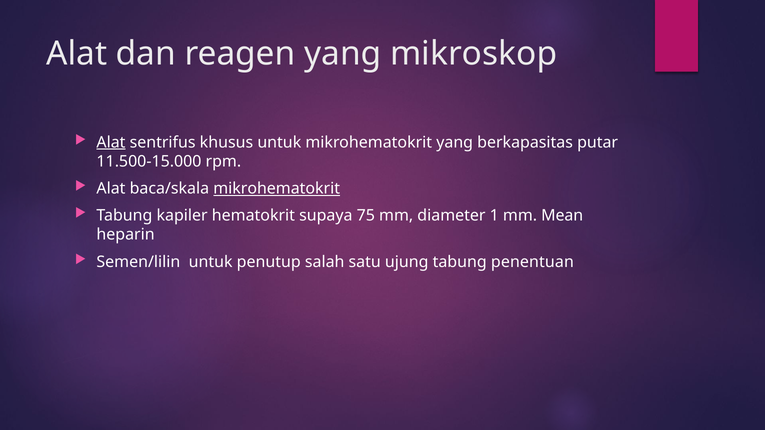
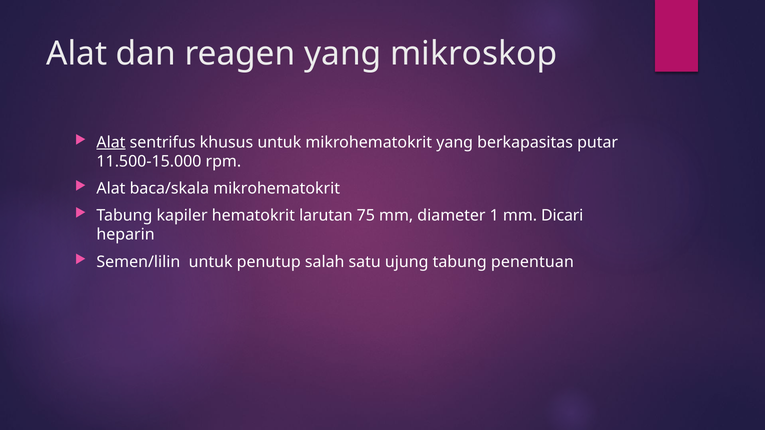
mikrohematokrit at (277, 189) underline: present -> none
supaya: supaya -> larutan
Mean: Mean -> Dicari
